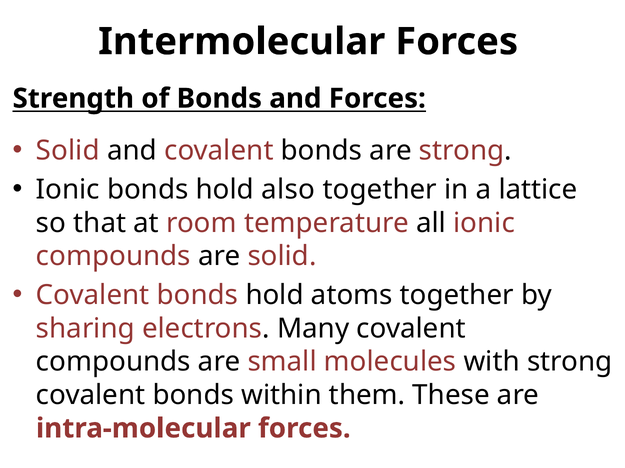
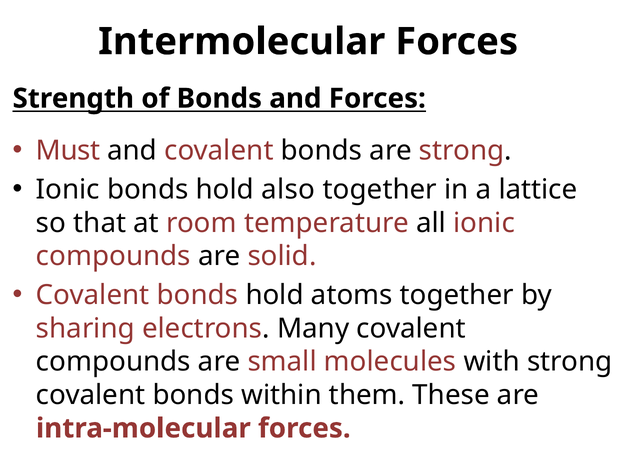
Solid at (68, 151): Solid -> Must
